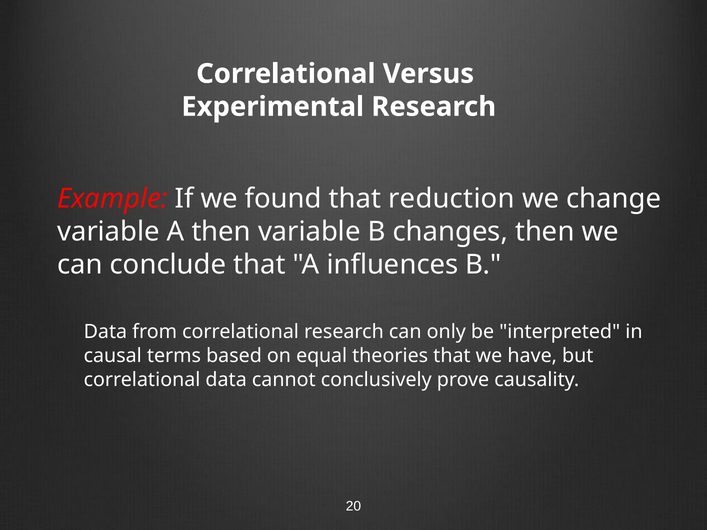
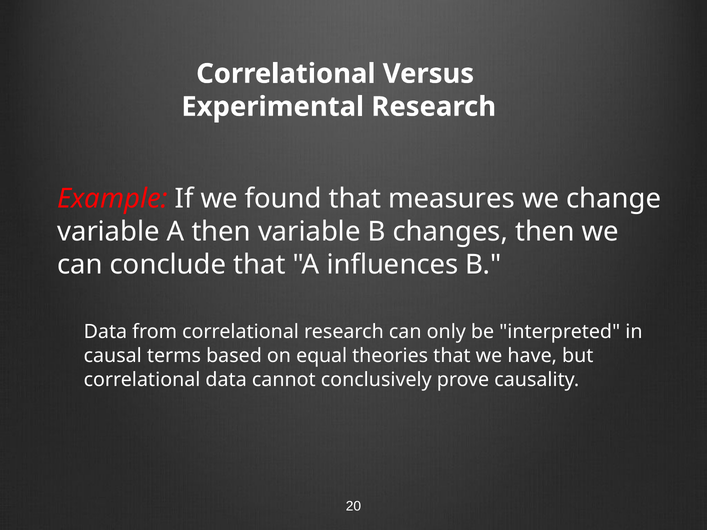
reduction: reduction -> measures
